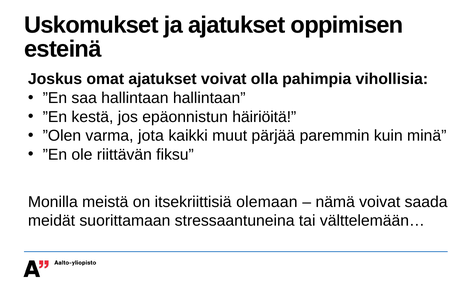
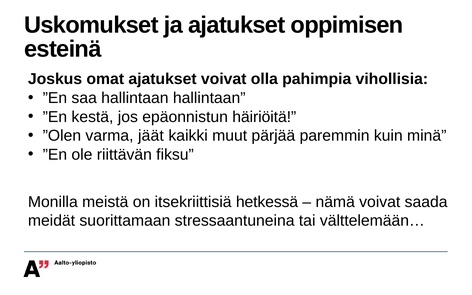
jota: jota -> jäät
olemaan: olemaan -> hetkessä
